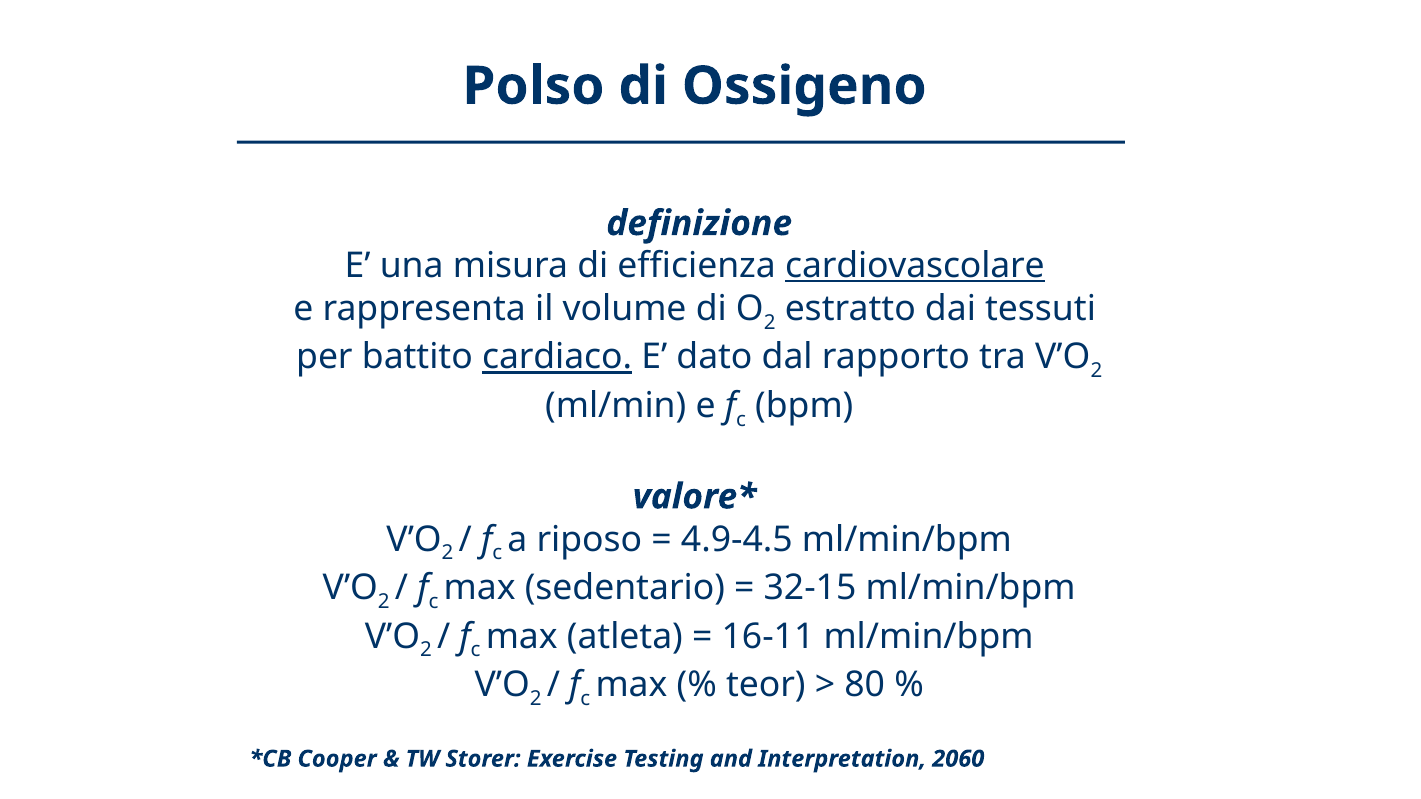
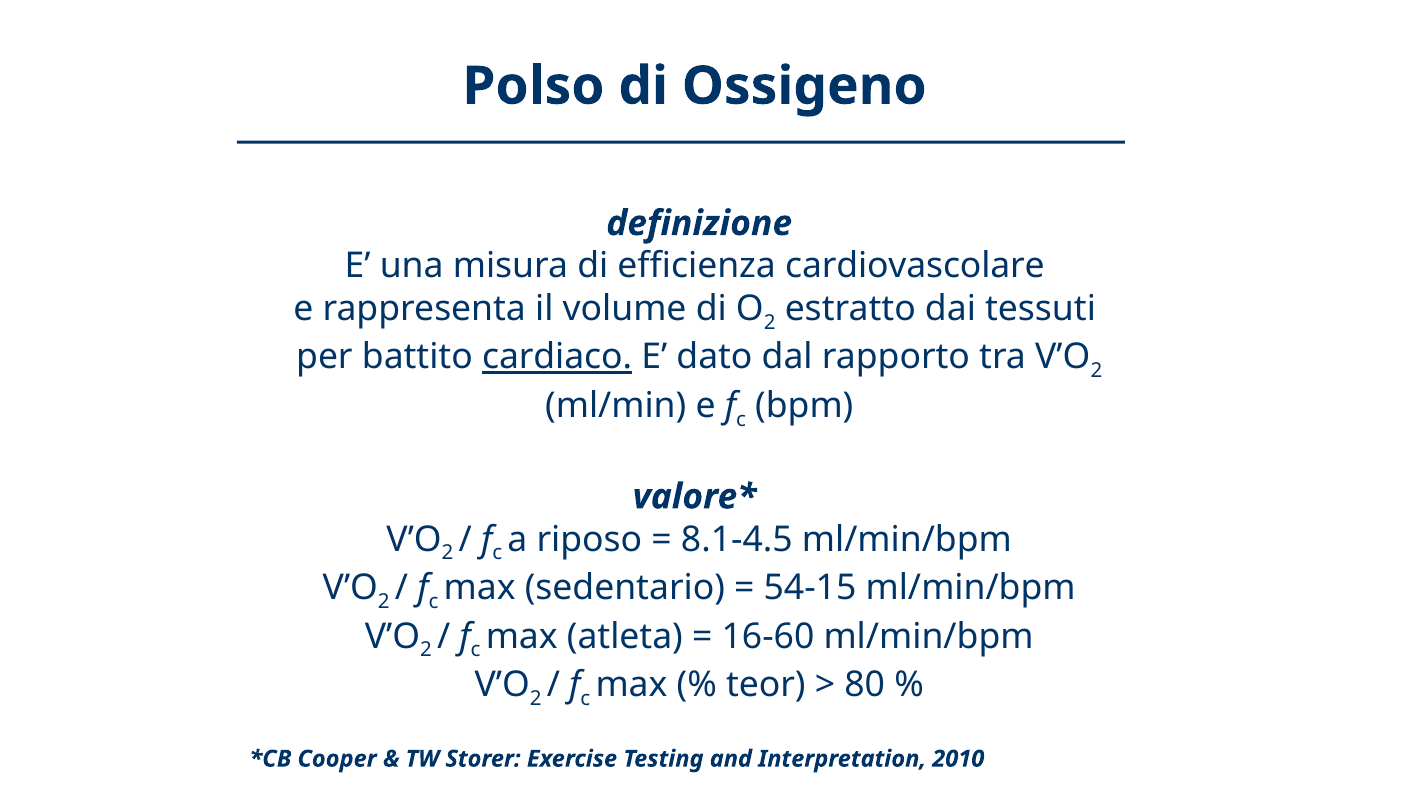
cardiovascolare underline: present -> none
4.9-4.5: 4.9-4.5 -> 8.1-4.5
32-15: 32-15 -> 54-15
16-11: 16-11 -> 16-60
2060: 2060 -> 2010
